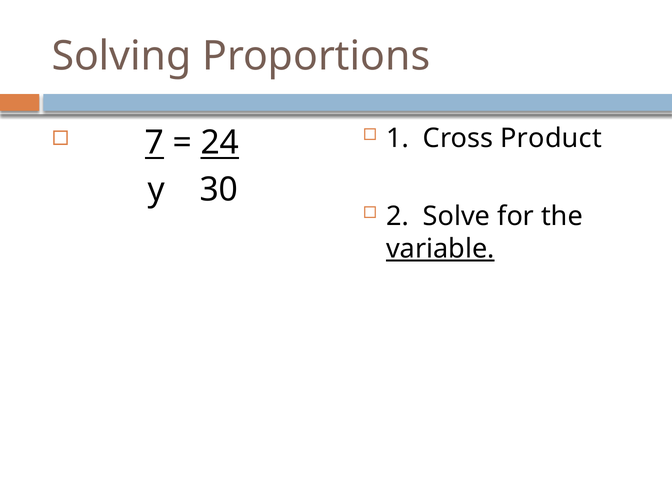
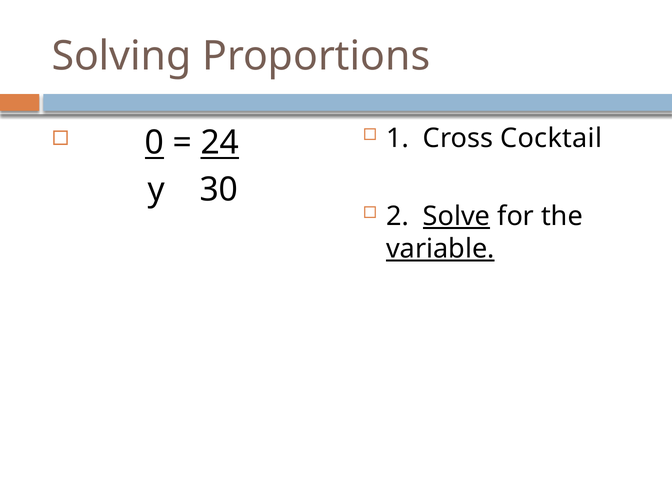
Product: Product -> Cocktail
7: 7 -> 0
Solve underline: none -> present
